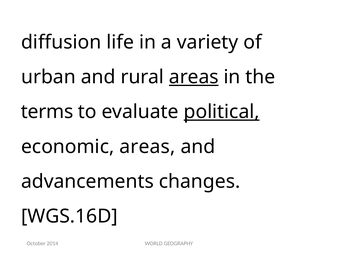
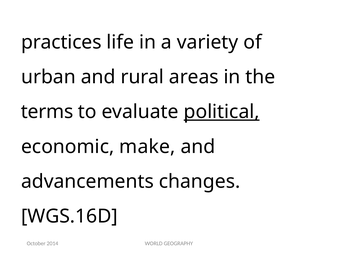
diffusion: diffusion -> practices
areas at (194, 77) underline: present -> none
economic areas: areas -> make
